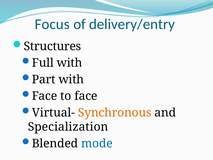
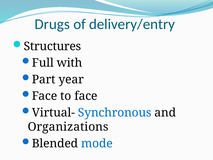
Focus: Focus -> Drugs
Part with: with -> year
Synchronous colour: orange -> blue
Specialization: Specialization -> Organizations
